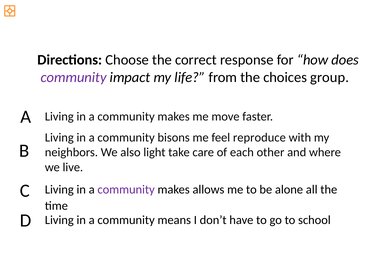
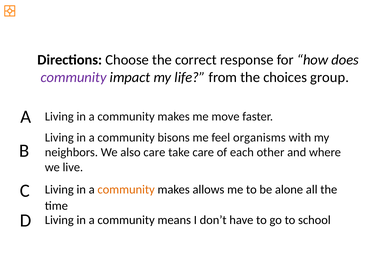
reproduce: reproduce -> organisms
also light: light -> care
community at (126, 189) colour: purple -> orange
